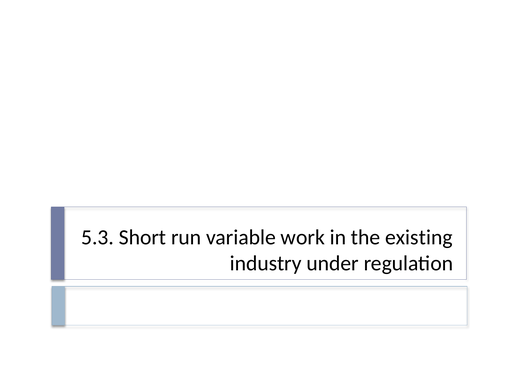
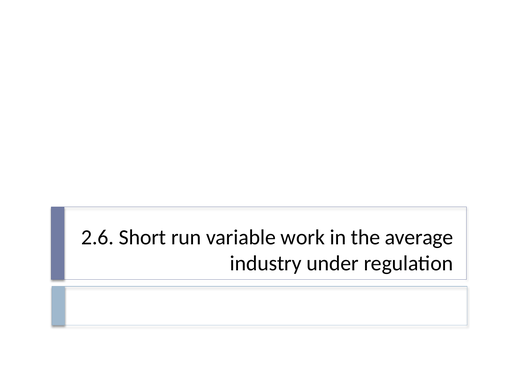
5.3: 5.3 -> 2.6
existing: existing -> average
